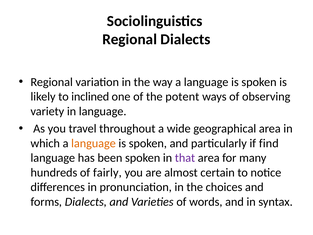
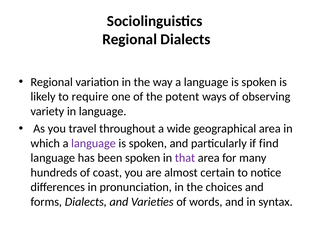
inclined: inclined -> require
language at (93, 143) colour: orange -> purple
fairly: fairly -> coast
